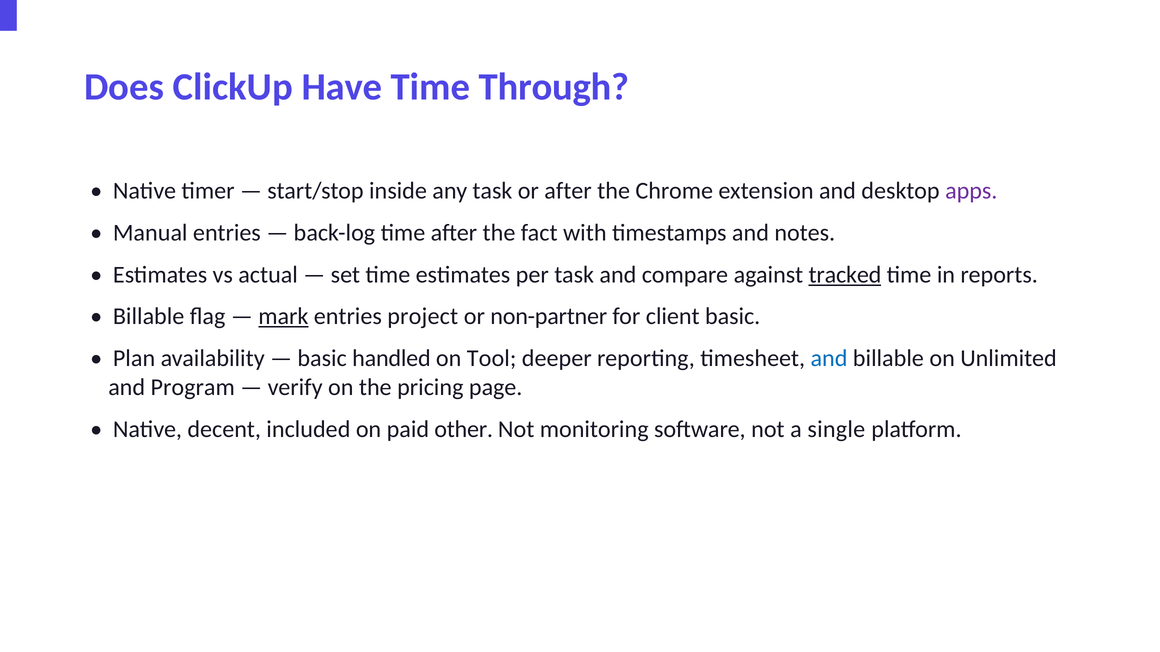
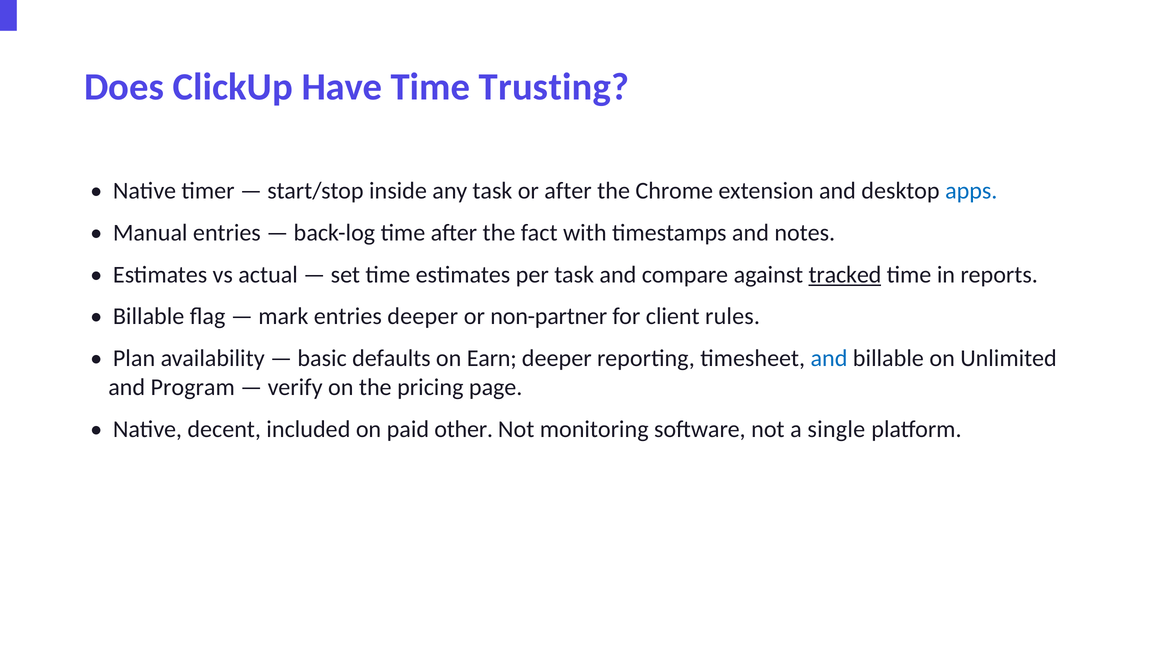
Through: Through -> Trusting
apps colour: purple -> blue
mark underline: present -> none
entries project: project -> deeper
client basic: basic -> rules
handled: handled -> defaults
Tool: Tool -> Earn
